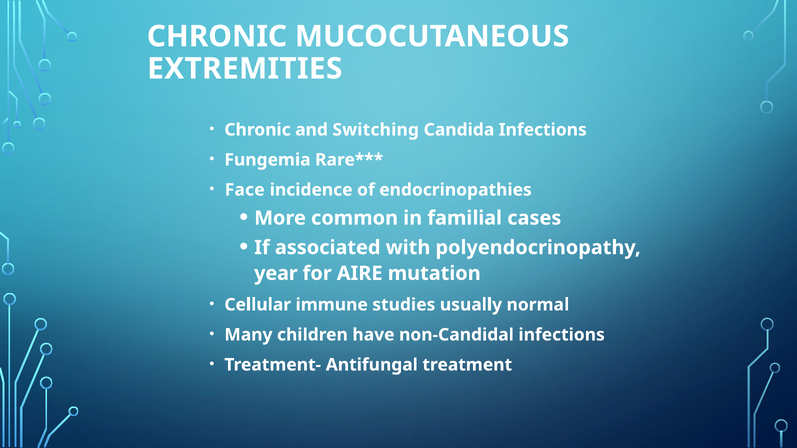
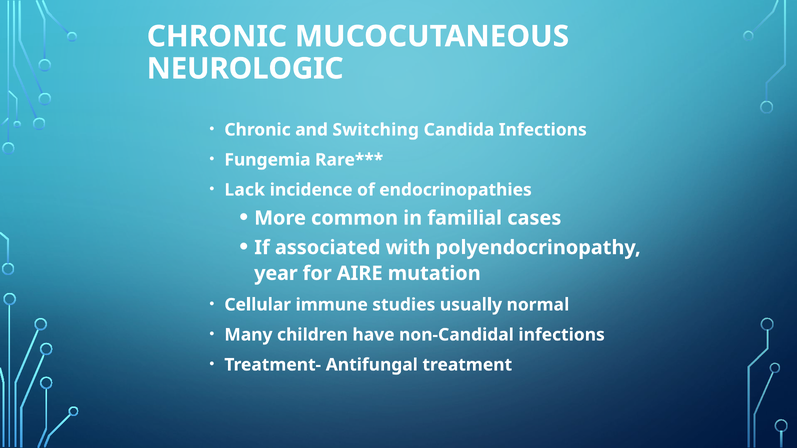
EXTREMITIES: EXTREMITIES -> NEUROLOGIC
Face: Face -> Lack
